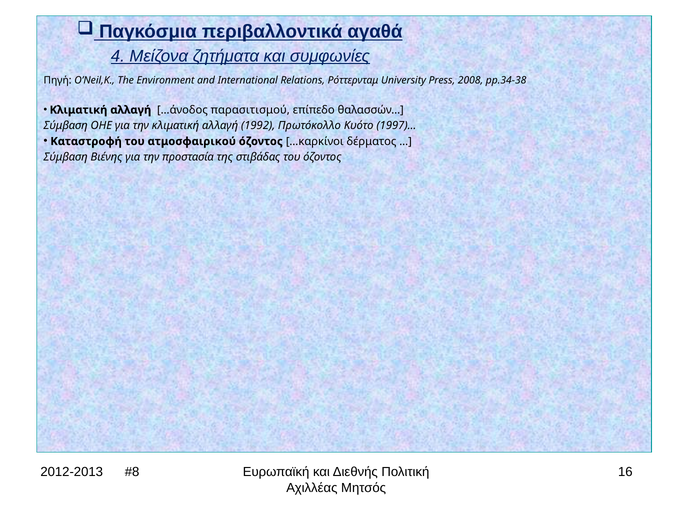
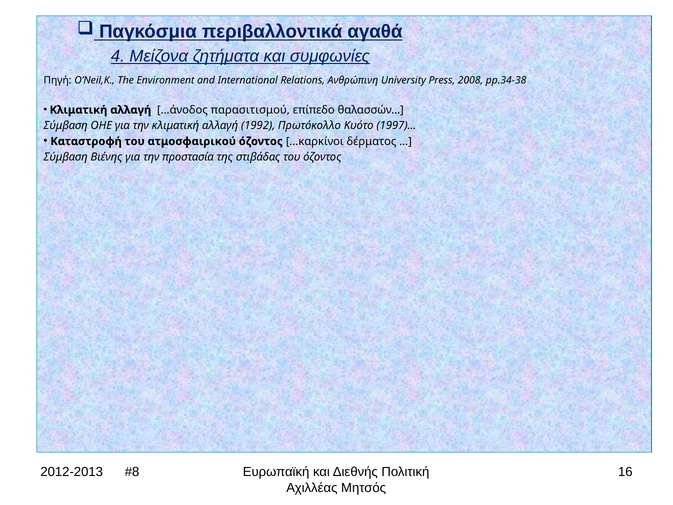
Ρόττερνταμ: Ρόττερνταμ -> Ανθρώπινη
